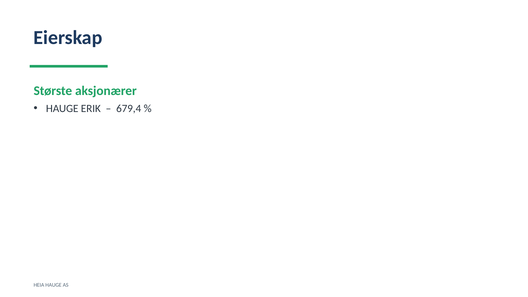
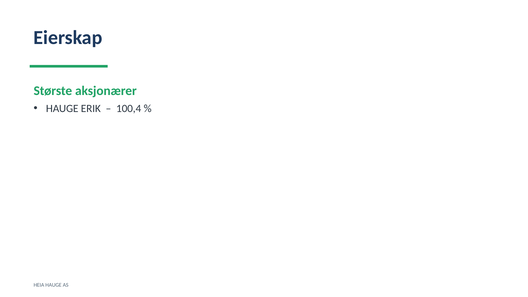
679,4: 679,4 -> 100,4
